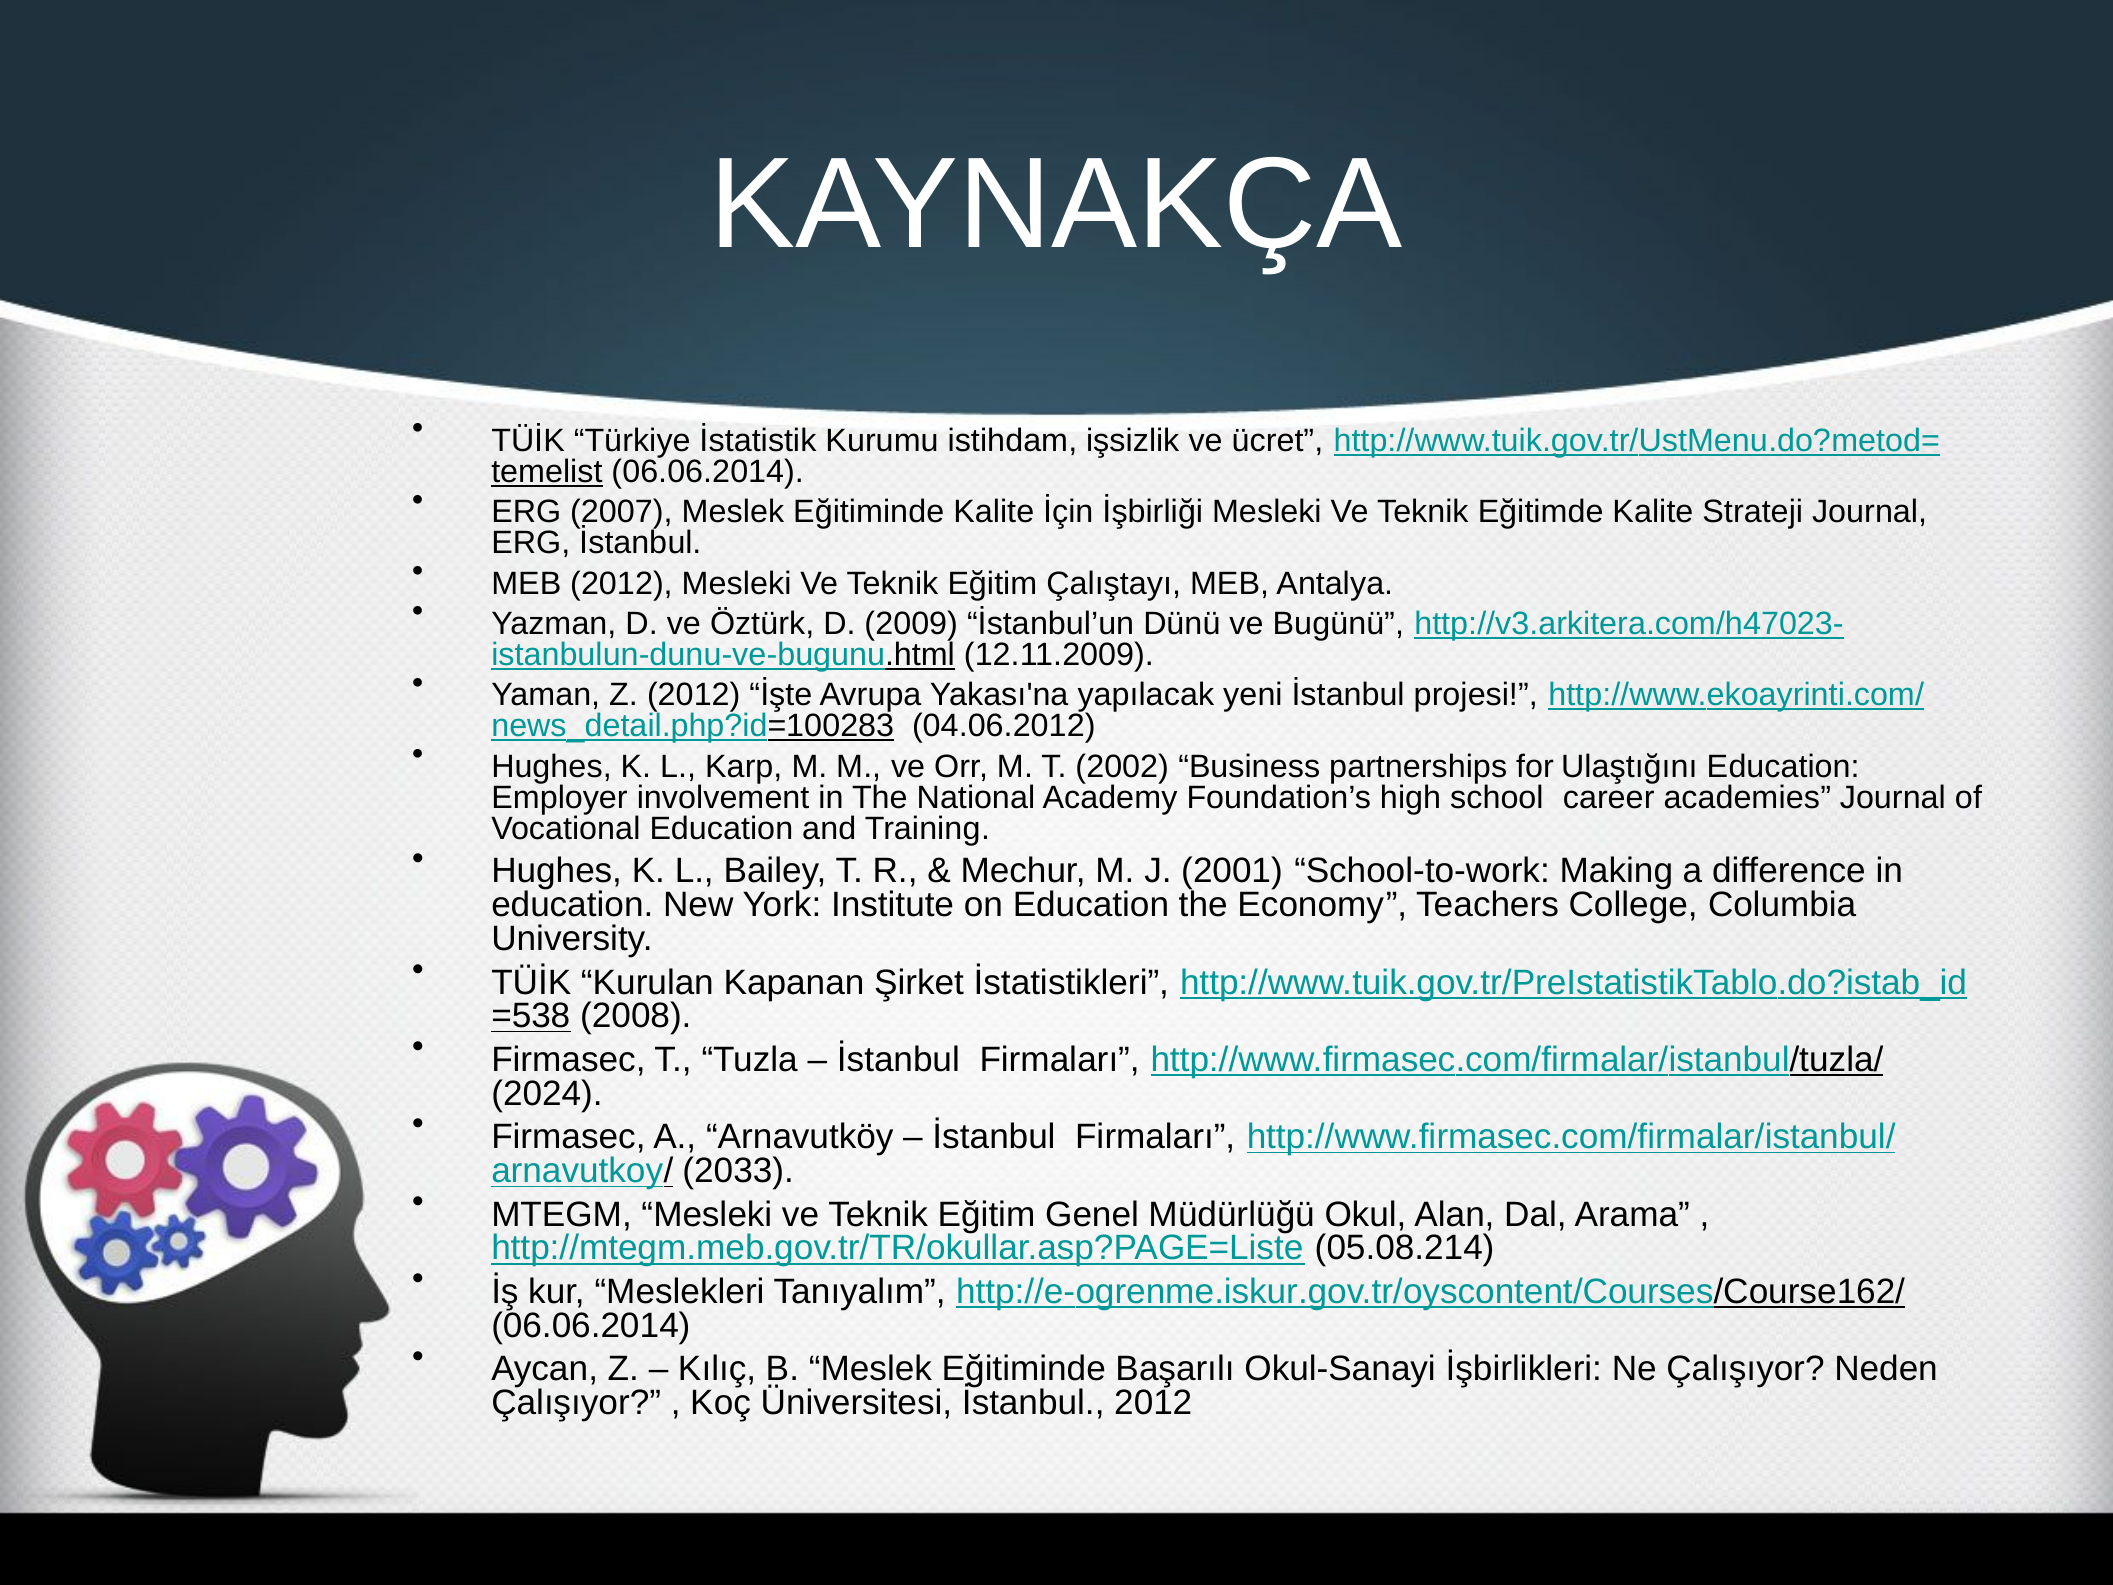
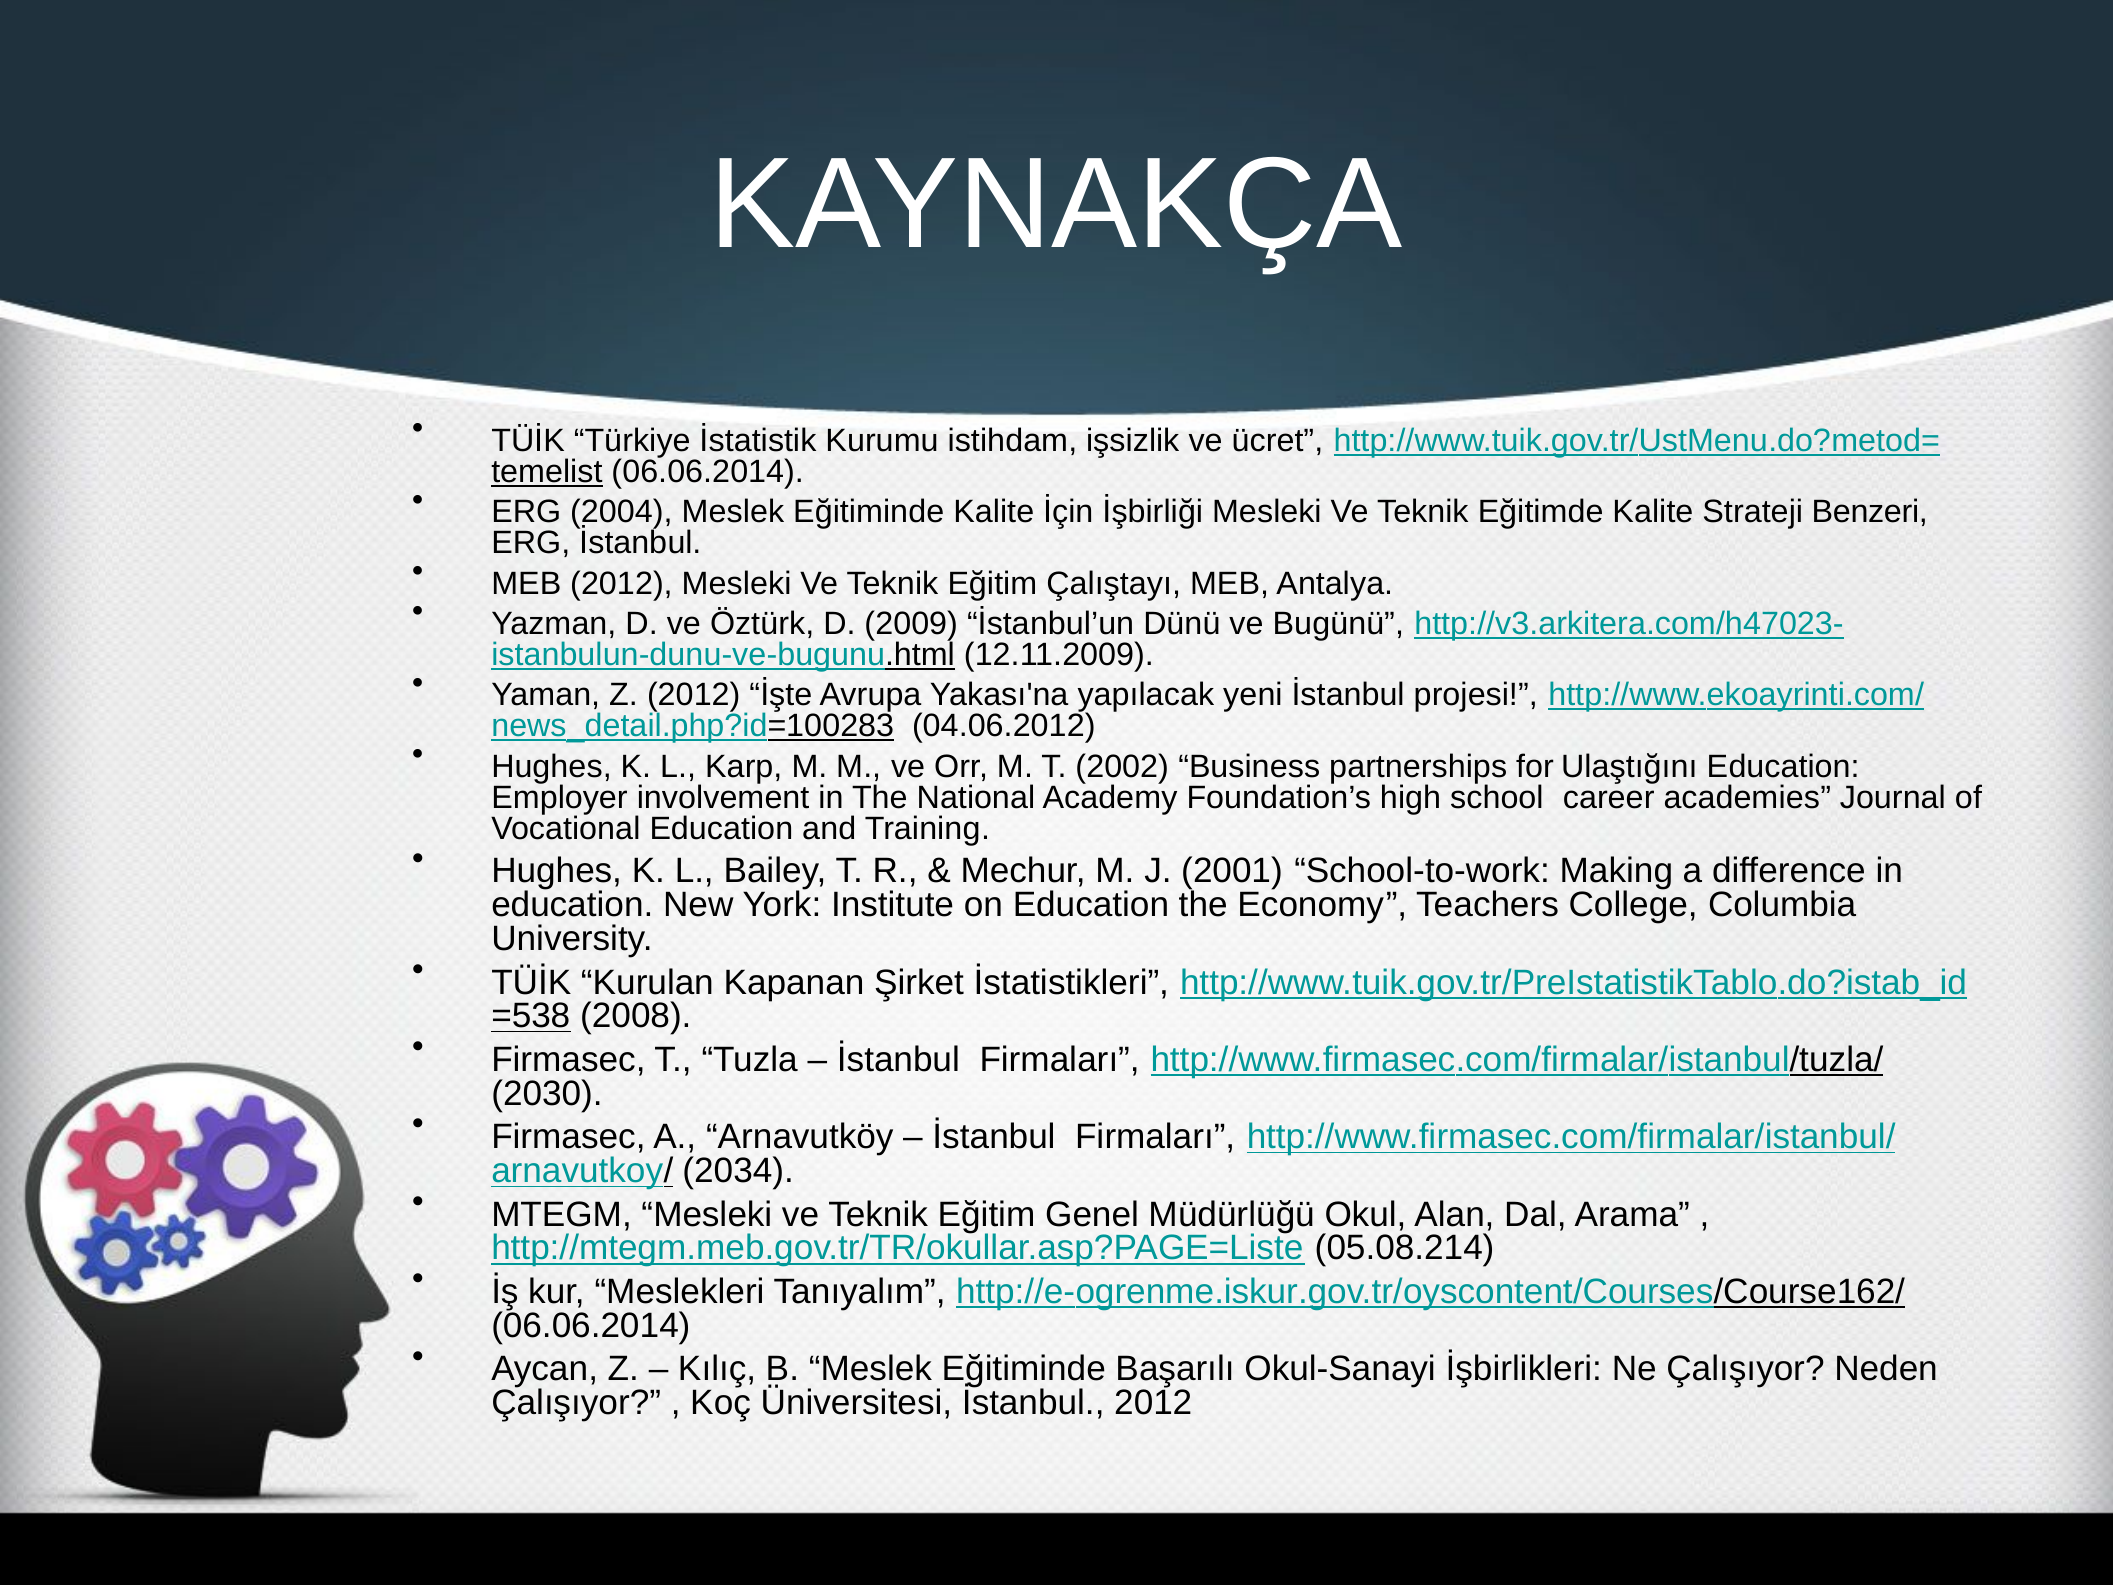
2007: 2007 -> 2004
Strateji Journal: Journal -> Benzeri
2024: 2024 -> 2030
2033: 2033 -> 2034
